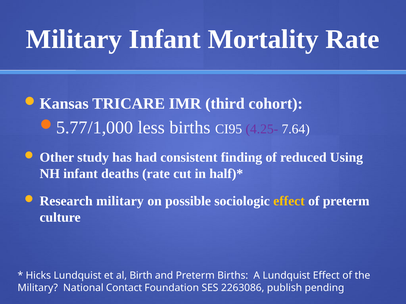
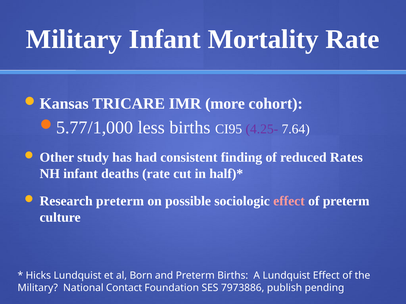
third: third -> more
Using: Using -> Rates
Research military: military -> preterm
effect at (289, 202) colour: yellow -> pink
Birth: Birth -> Born
2263086: 2263086 -> 7973886
